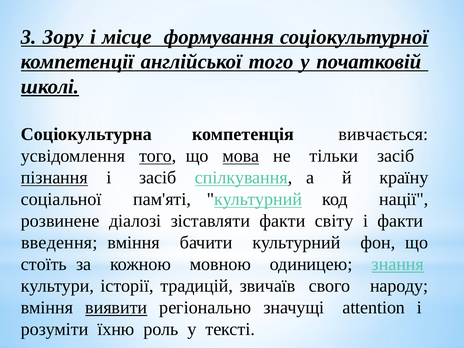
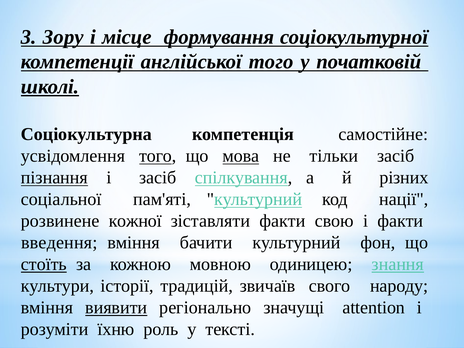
вивчається: вивчається -> самостійне
країну: країну -> різних
діалозі: діалозі -> кожної
світу: світу -> свою
стоїть underline: none -> present
